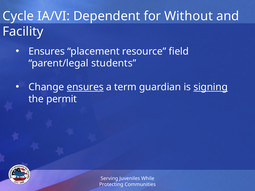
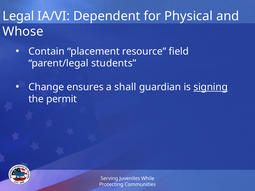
Cycle: Cycle -> Legal
Without: Without -> Physical
Facility: Facility -> Whose
Ensures at (47, 51): Ensures -> Contain
ensures at (85, 87) underline: present -> none
term: term -> shall
